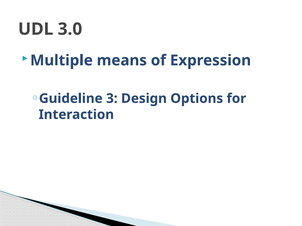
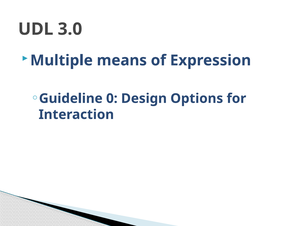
3: 3 -> 0
